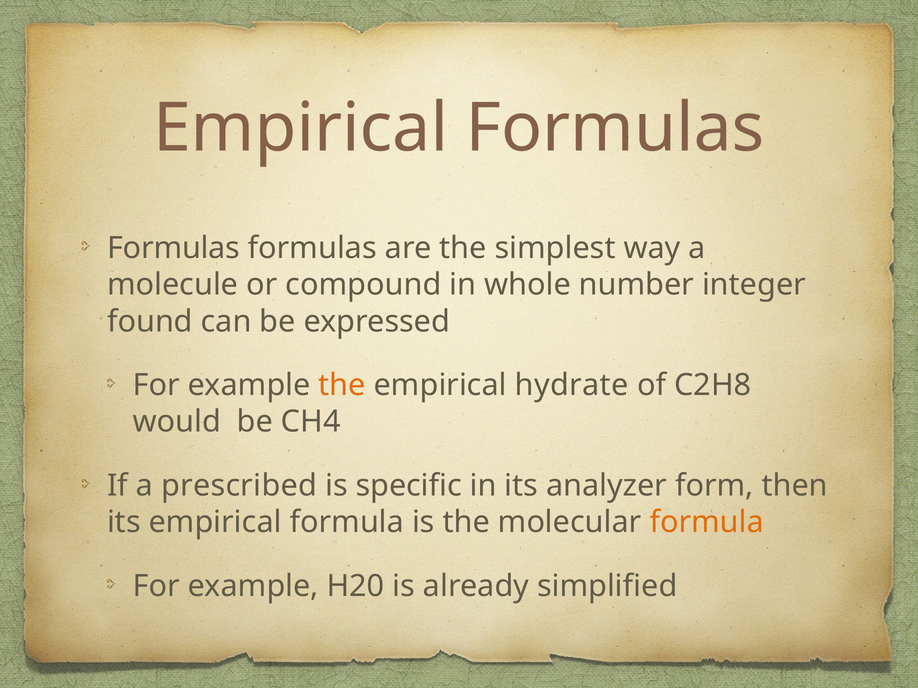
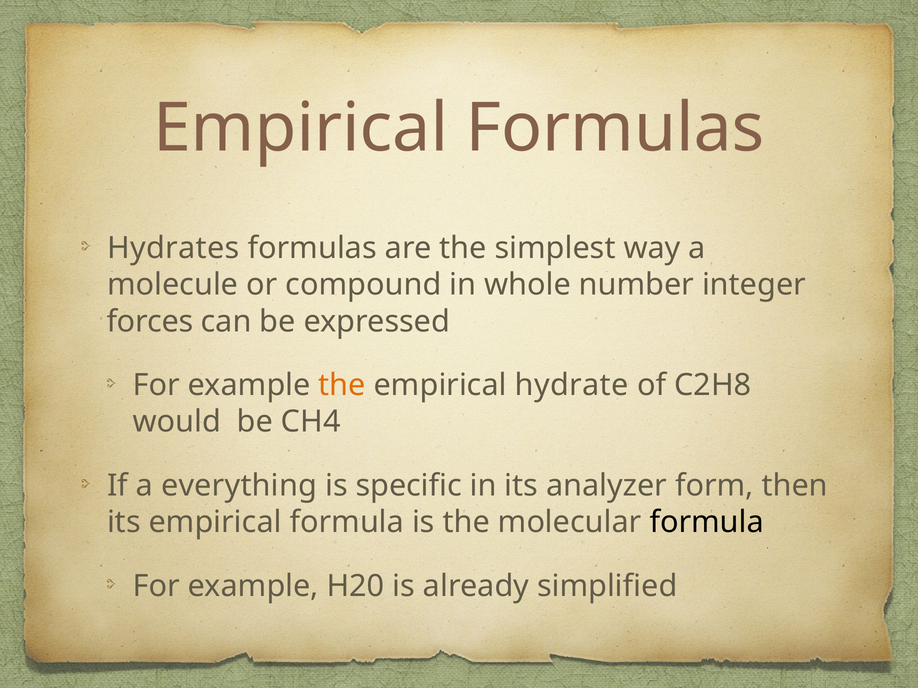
Formulas at (174, 248): Formulas -> Hydrates
found: found -> forces
prescribed: prescribed -> everything
formula at (707, 523) colour: orange -> black
